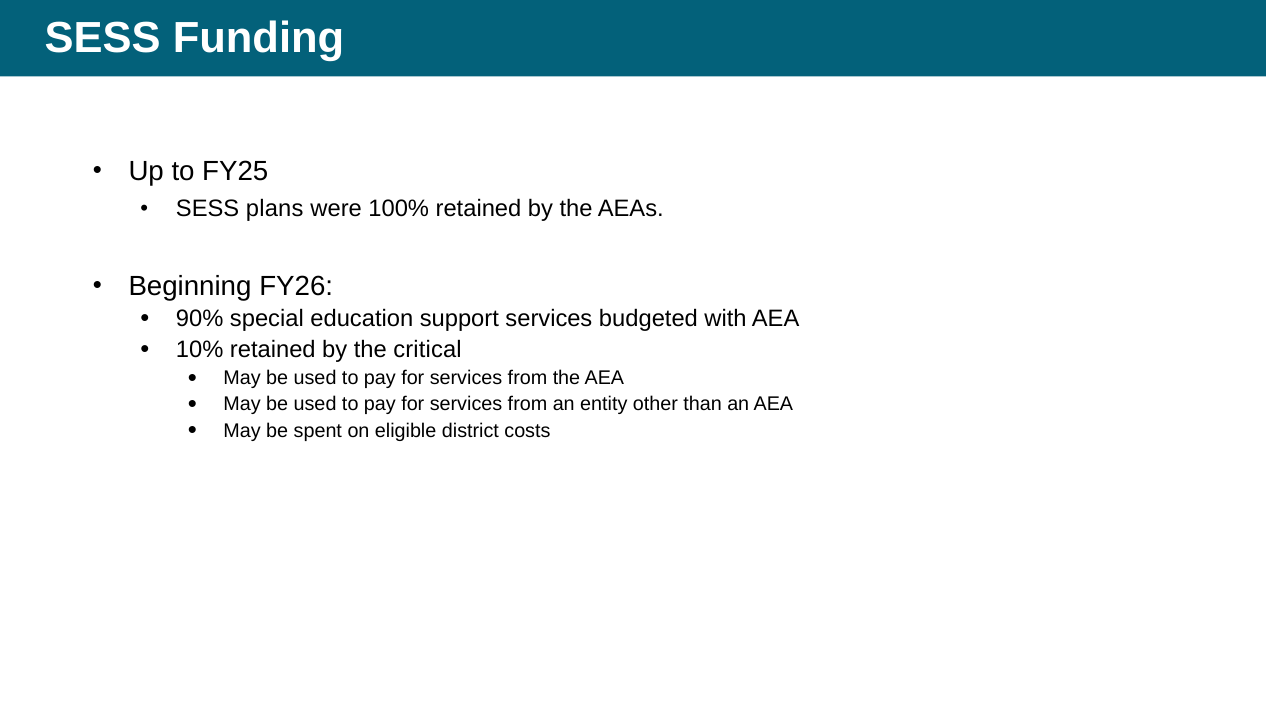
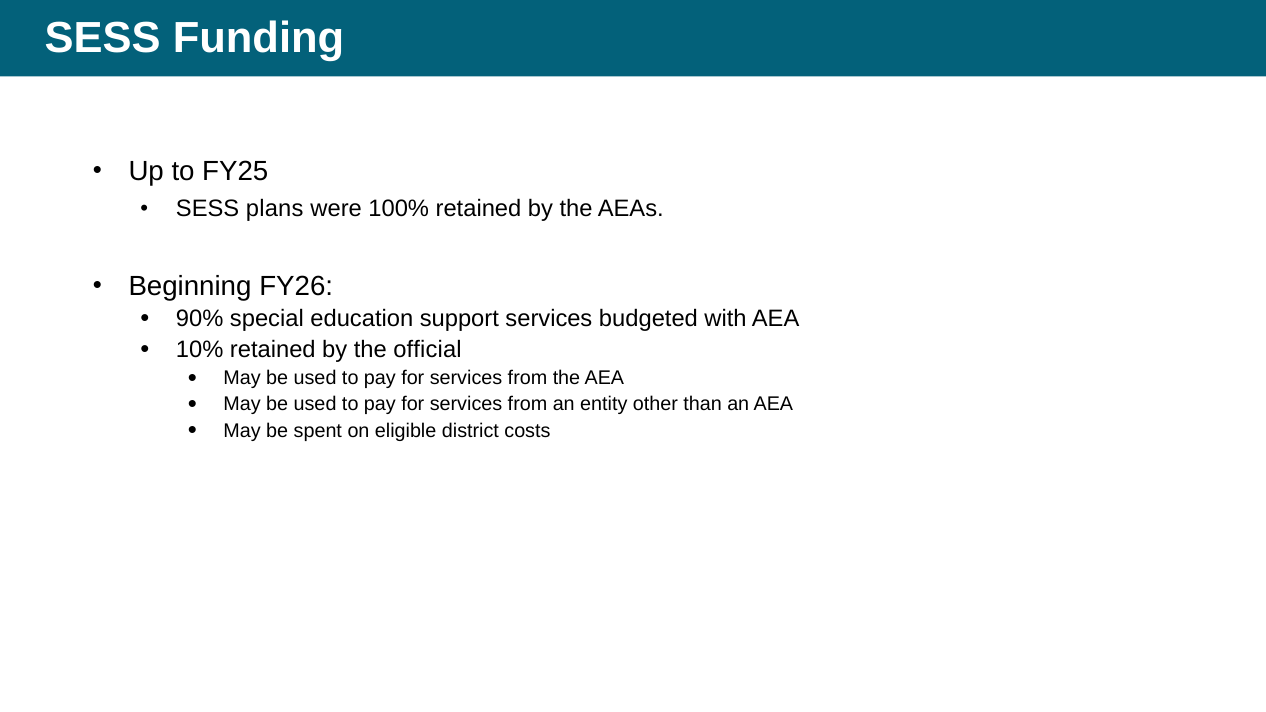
critical: critical -> official
